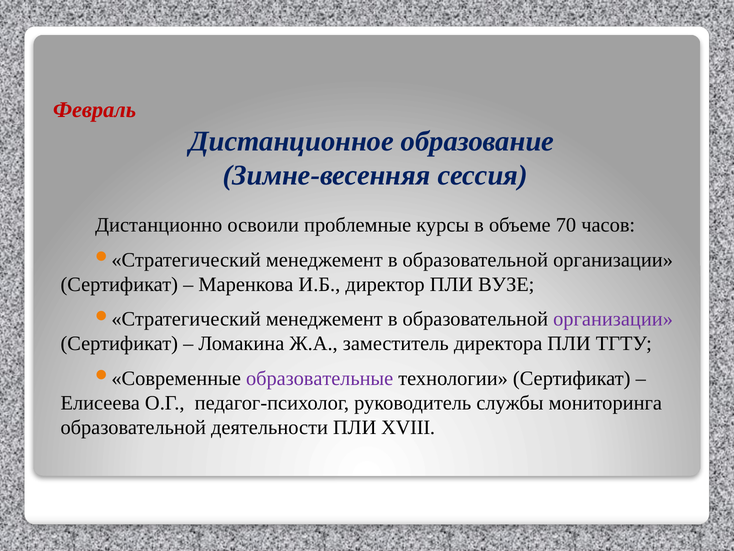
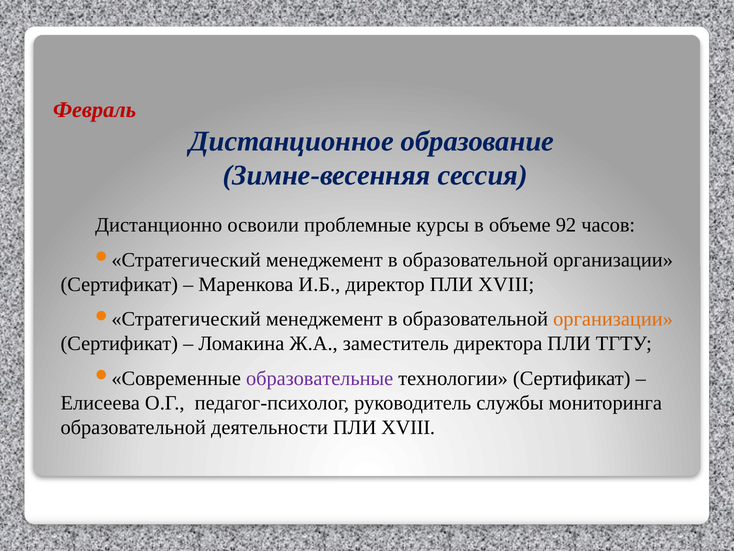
70: 70 -> 92
директор ПЛИ ВУЗЕ: ВУЗЕ -> XVIII
организации at (613, 319) colour: purple -> orange
